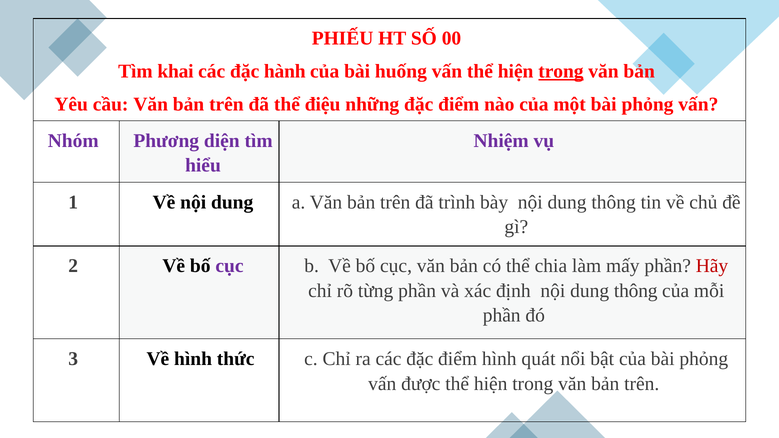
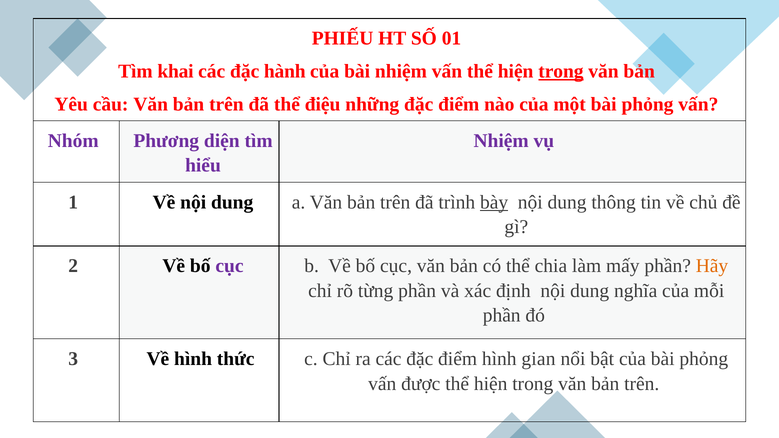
00: 00 -> 01
bài huống: huống -> nhiệm
bày underline: none -> present
Hãy colour: red -> orange
định nội dung thông: thông -> nghĩa
quát: quát -> gian
